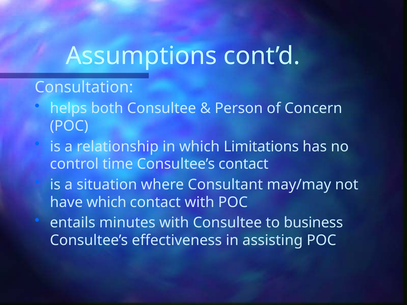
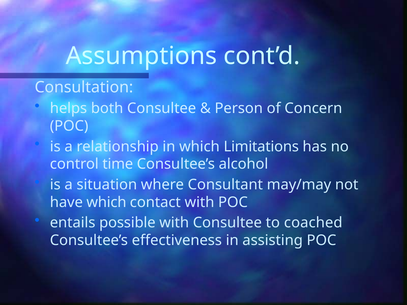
Consultee’s contact: contact -> alcohol
minutes: minutes -> possible
business: business -> coached
